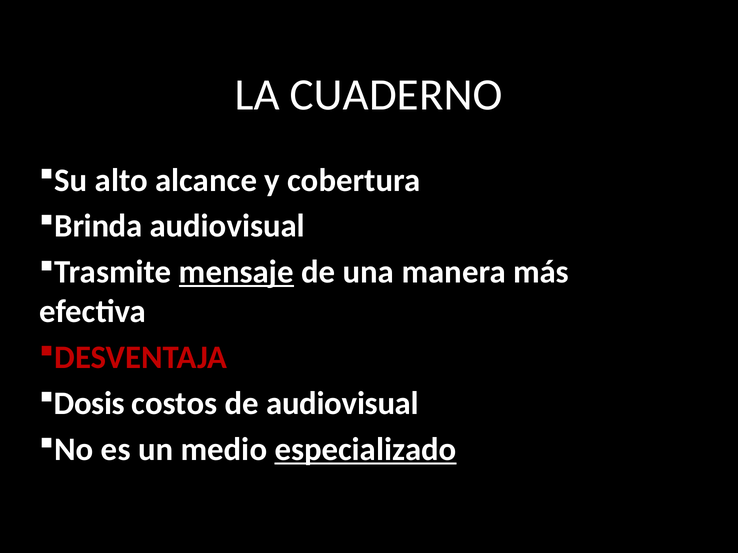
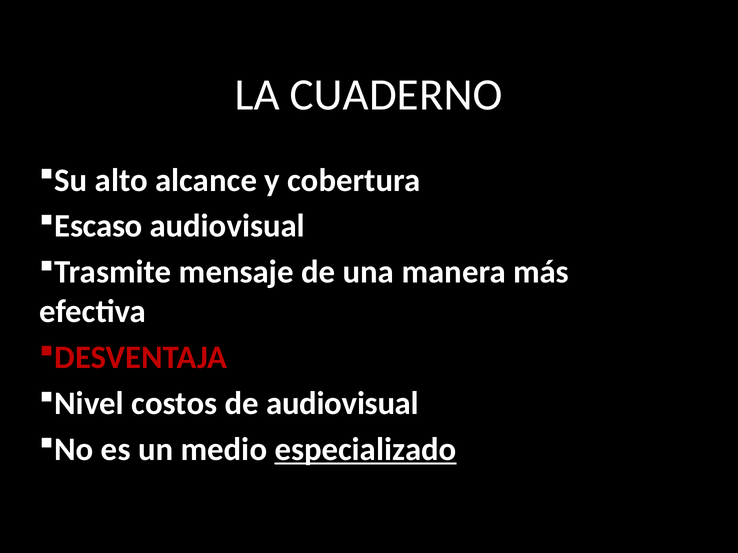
Brinda: Brinda -> Escaso
mensaje underline: present -> none
Dosis: Dosis -> Nivel
